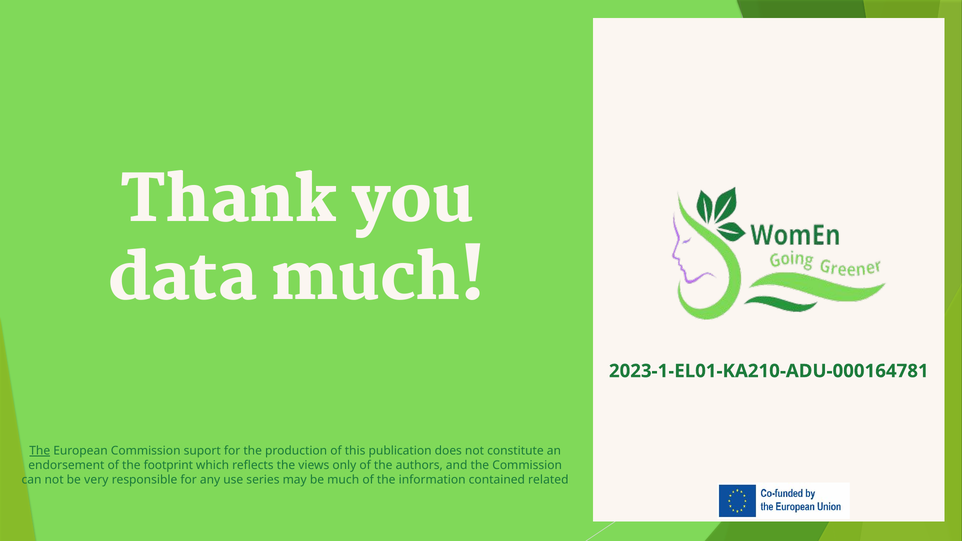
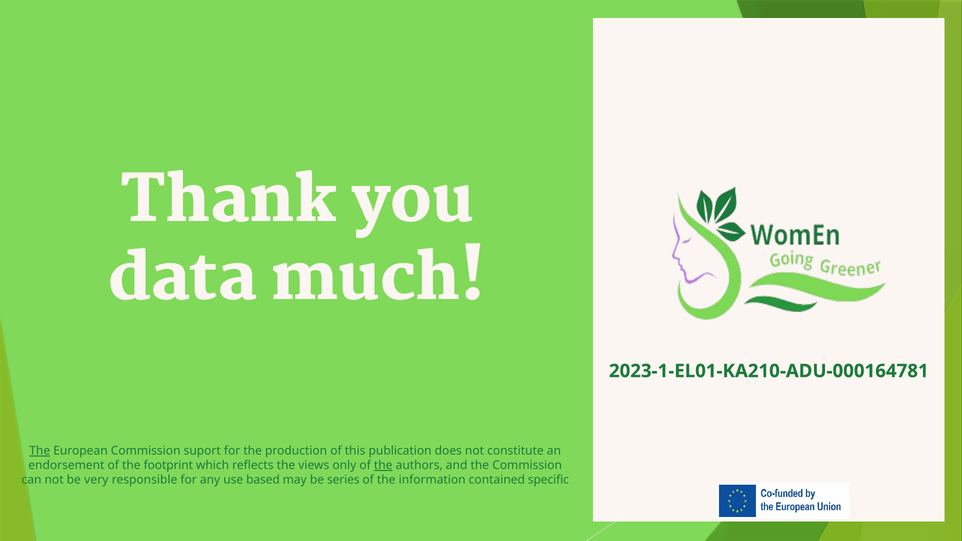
the at (383, 465) underline: none -> present
series: series -> based
be much: much -> series
related: related -> specific
